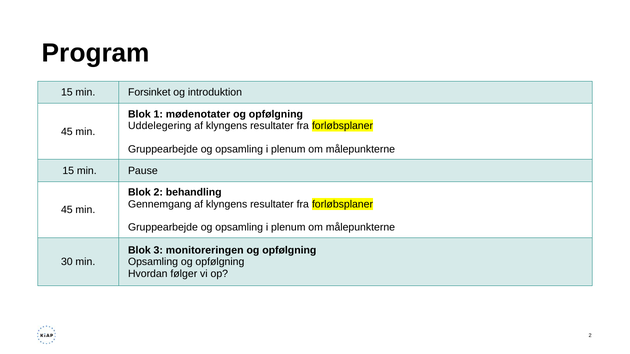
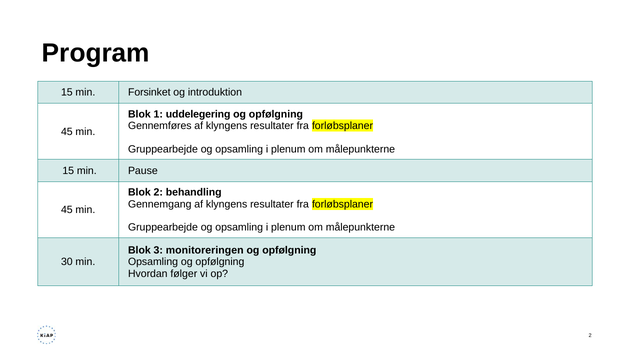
mødenotater: mødenotater -> uddelegering
Uddelegering: Uddelegering -> Gennemføres
